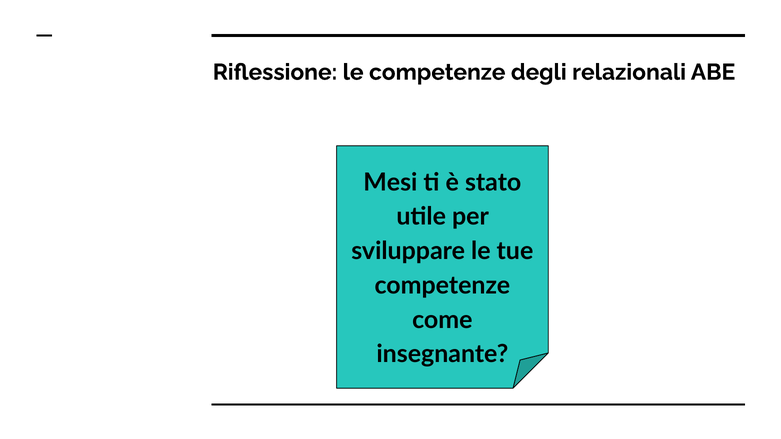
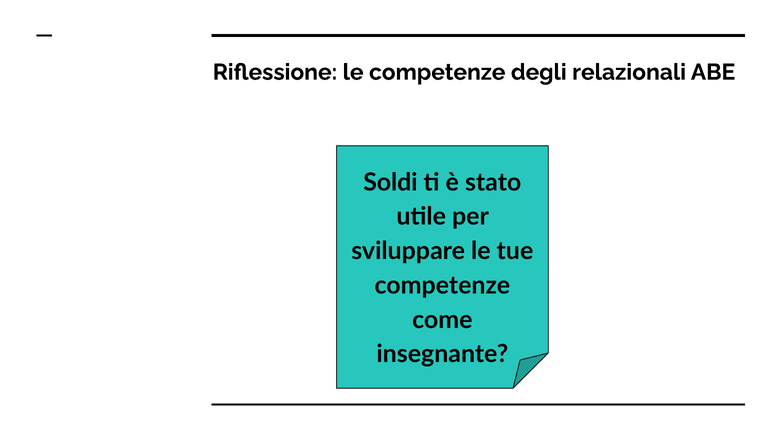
Mesi: Mesi -> Soldi
